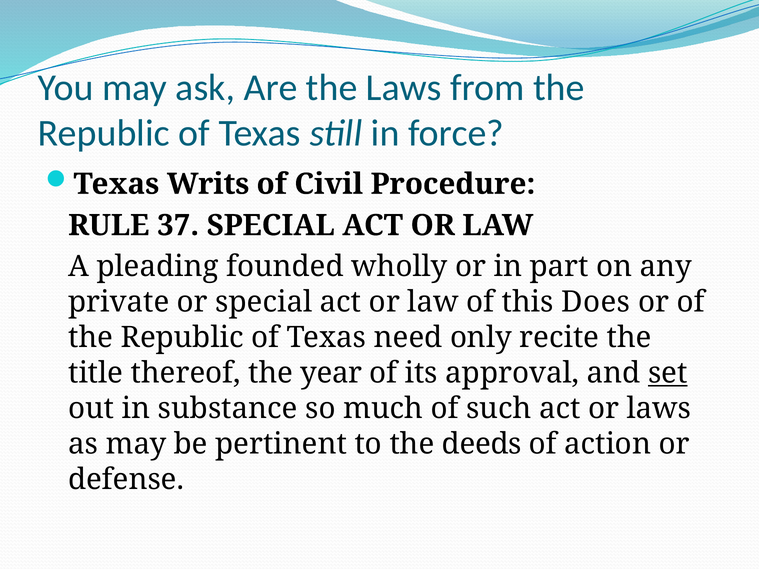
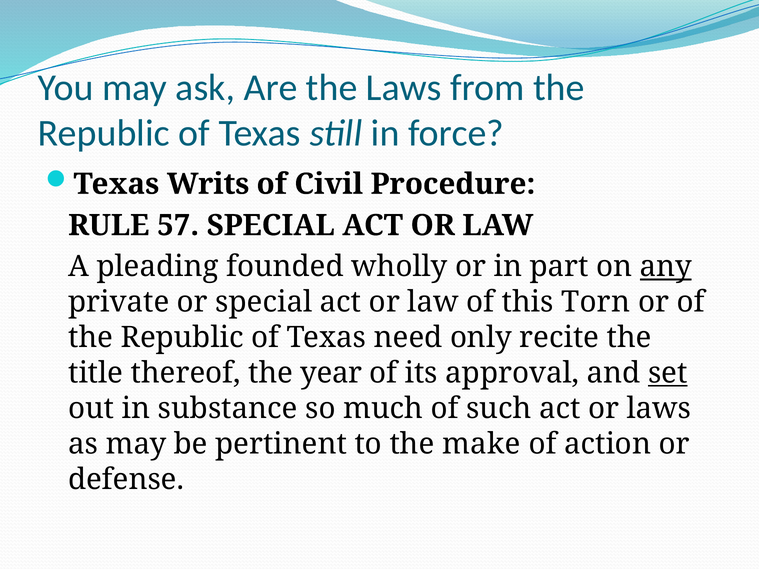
37: 37 -> 57
any underline: none -> present
Does: Does -> Torn
deeds: deeds -> make
